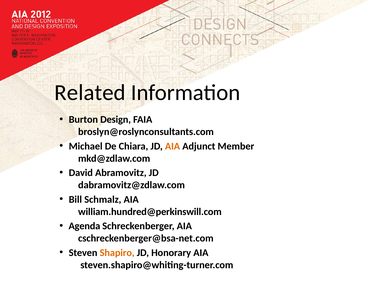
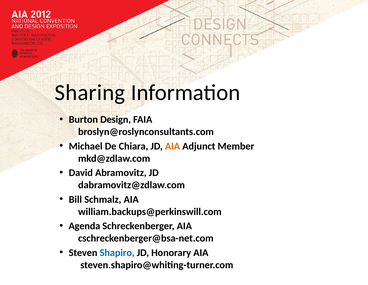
Related: Related -> Sharing
william.hundred@perkinswill.com: william.hundred@perkinswill.com -> william.backups@perkinswill.com
Shapiro colour: orange -> blue
